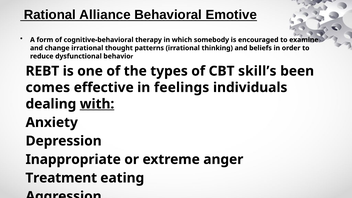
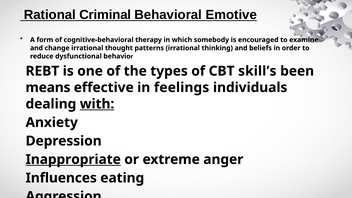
Alliance: Alliance -> Criminal
comes: comes -> means
Inappropriate underline: none -> present
Treatment: Treatment -> Influences
